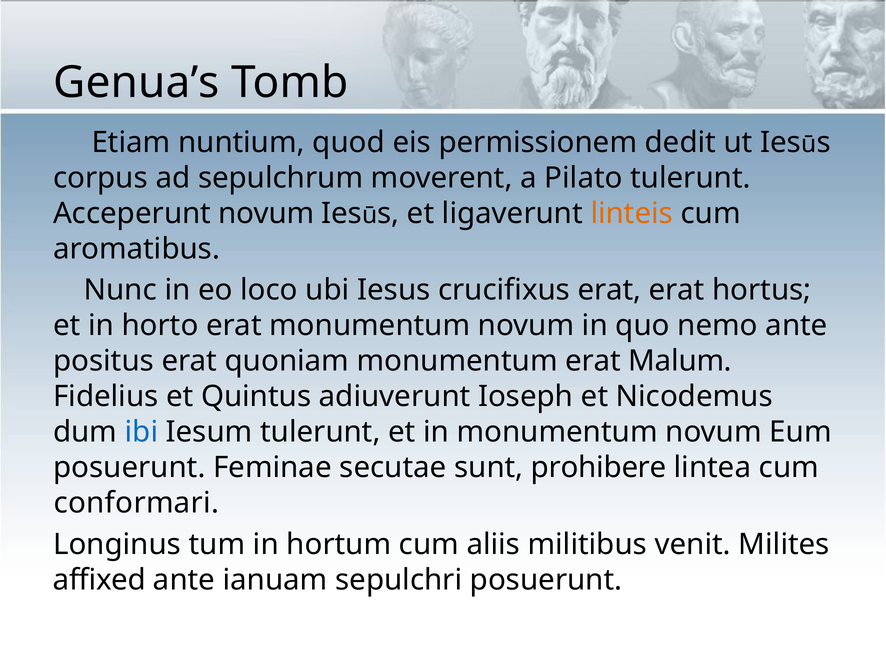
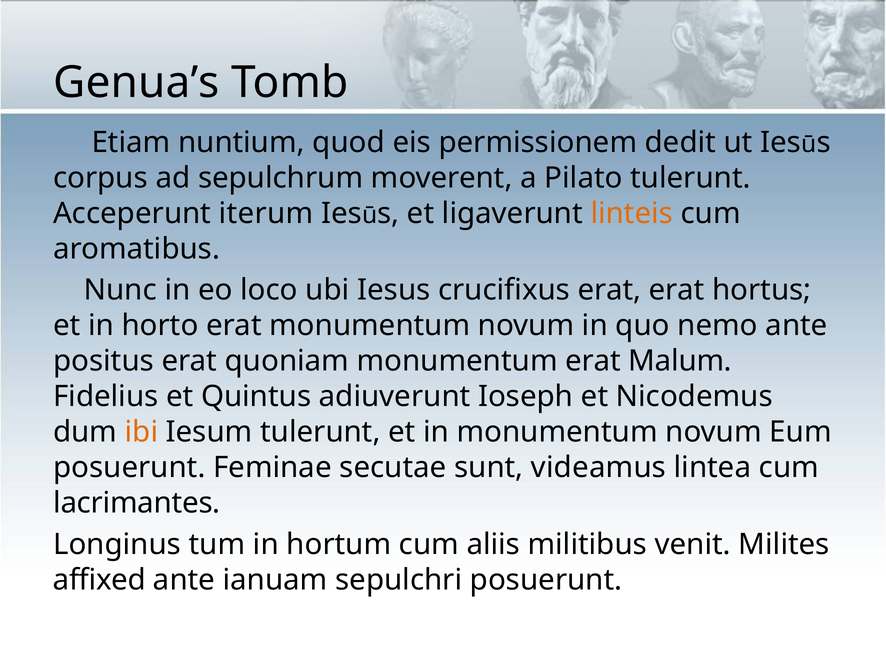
Acceperunt novum: novum -> iterum
ibi colour: blue -> orange
prohibere: prohibere -> videamus
conformari: conformari -> lacrimantes
